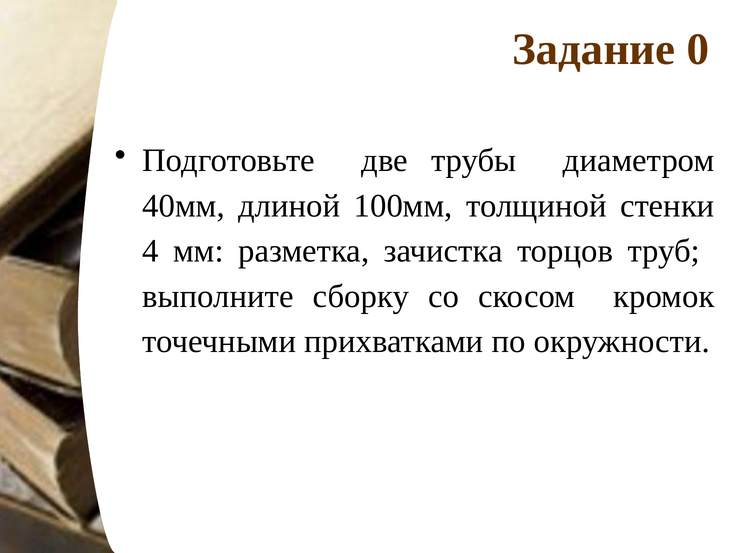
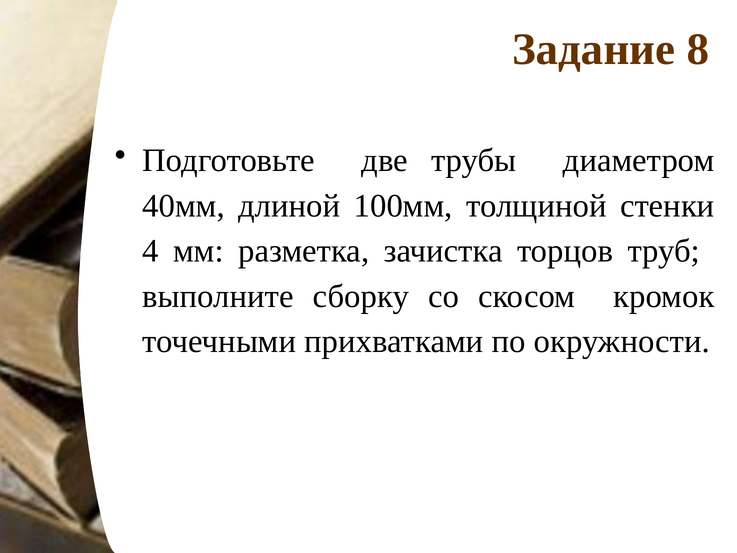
0: 0 -> 8
